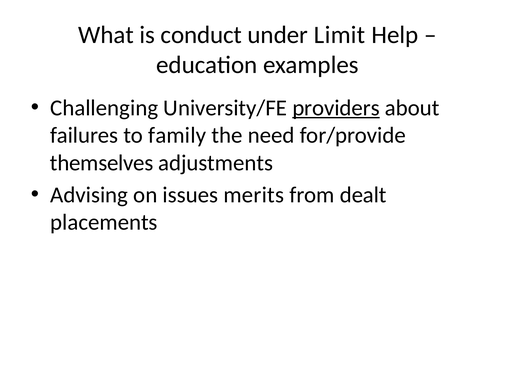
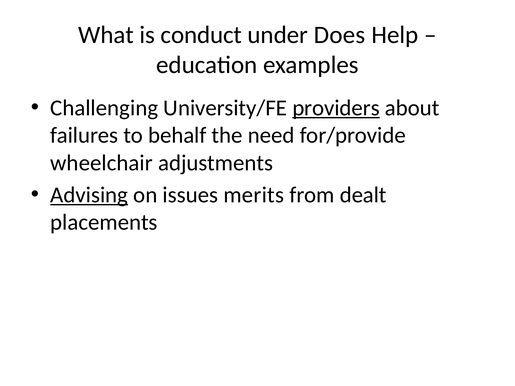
Limit: Limit -> Does
family: family -> behalf
themselves: themselves -> wheelchair
Advising underline: none -> present
